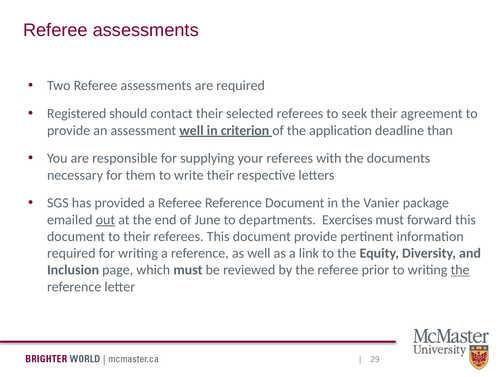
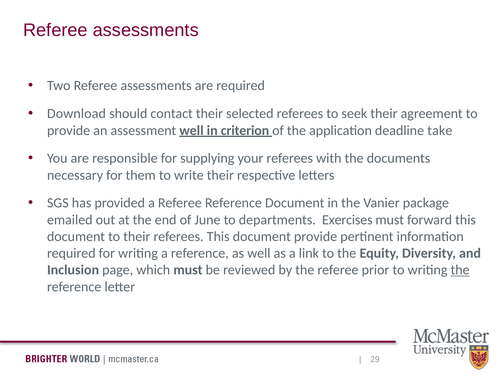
Registered: Registered -> Download
than: than -> take
out underline: present -> none
